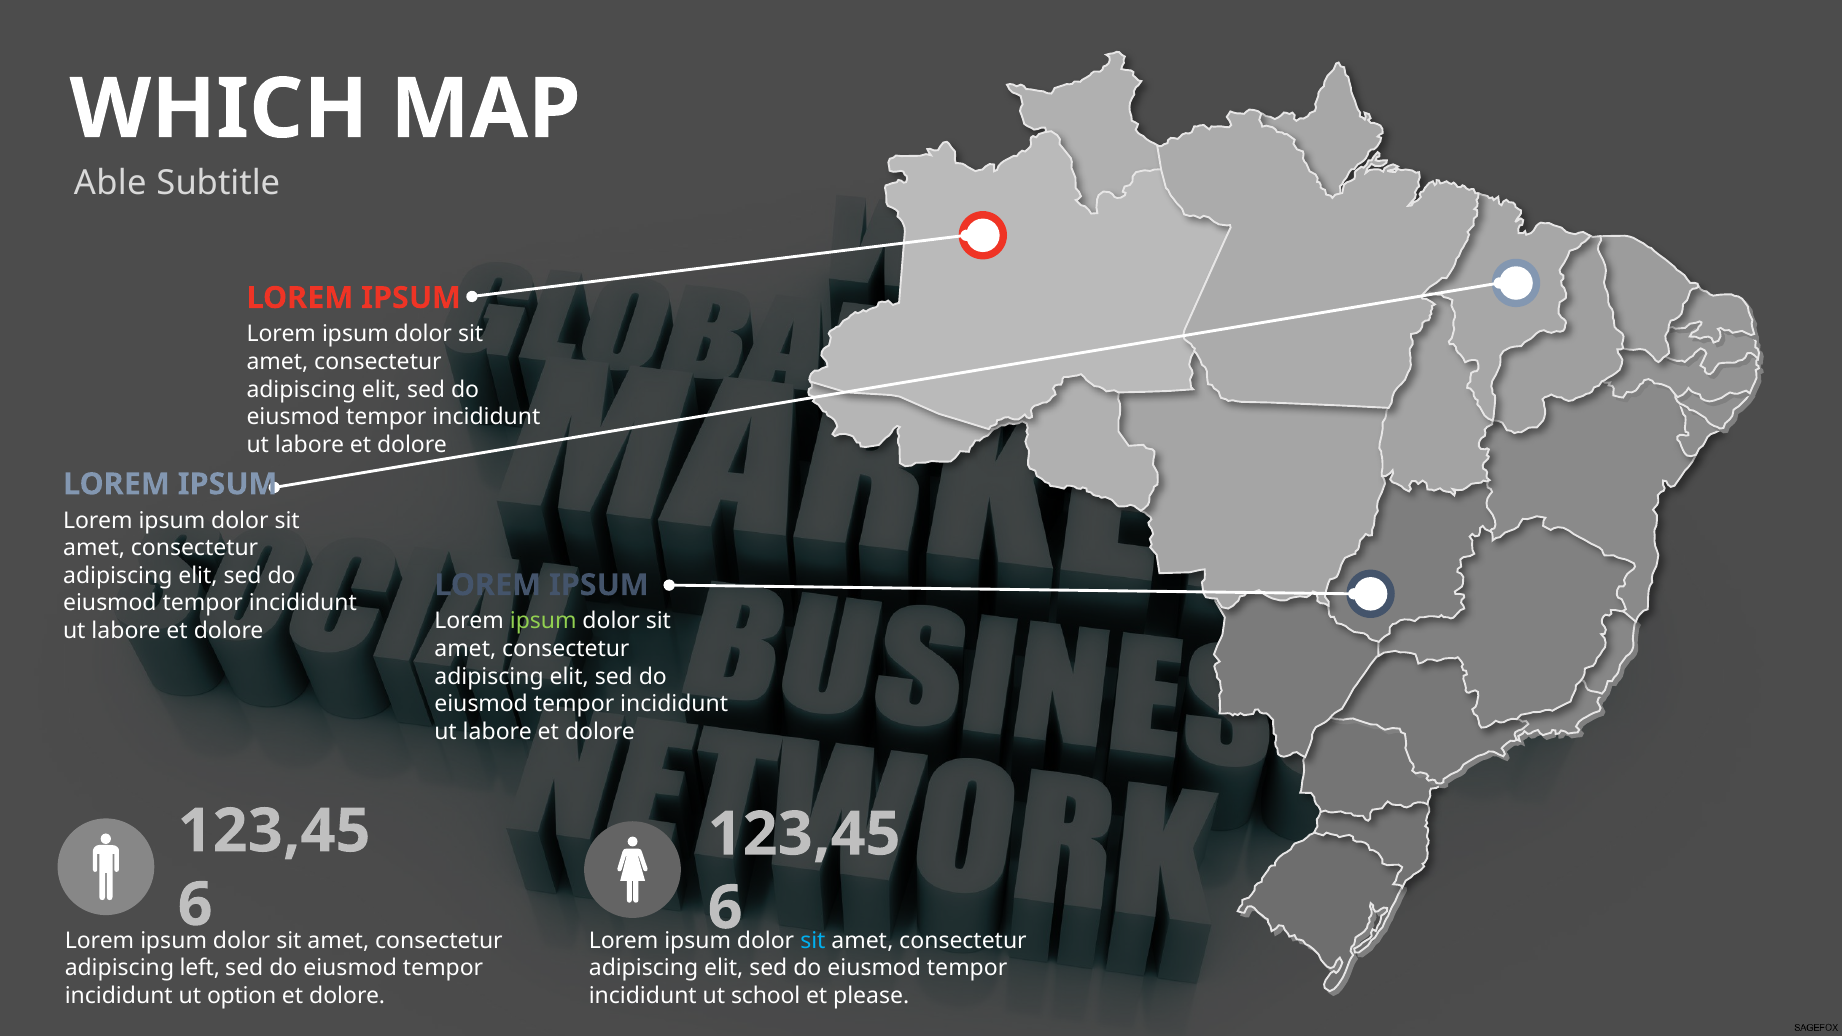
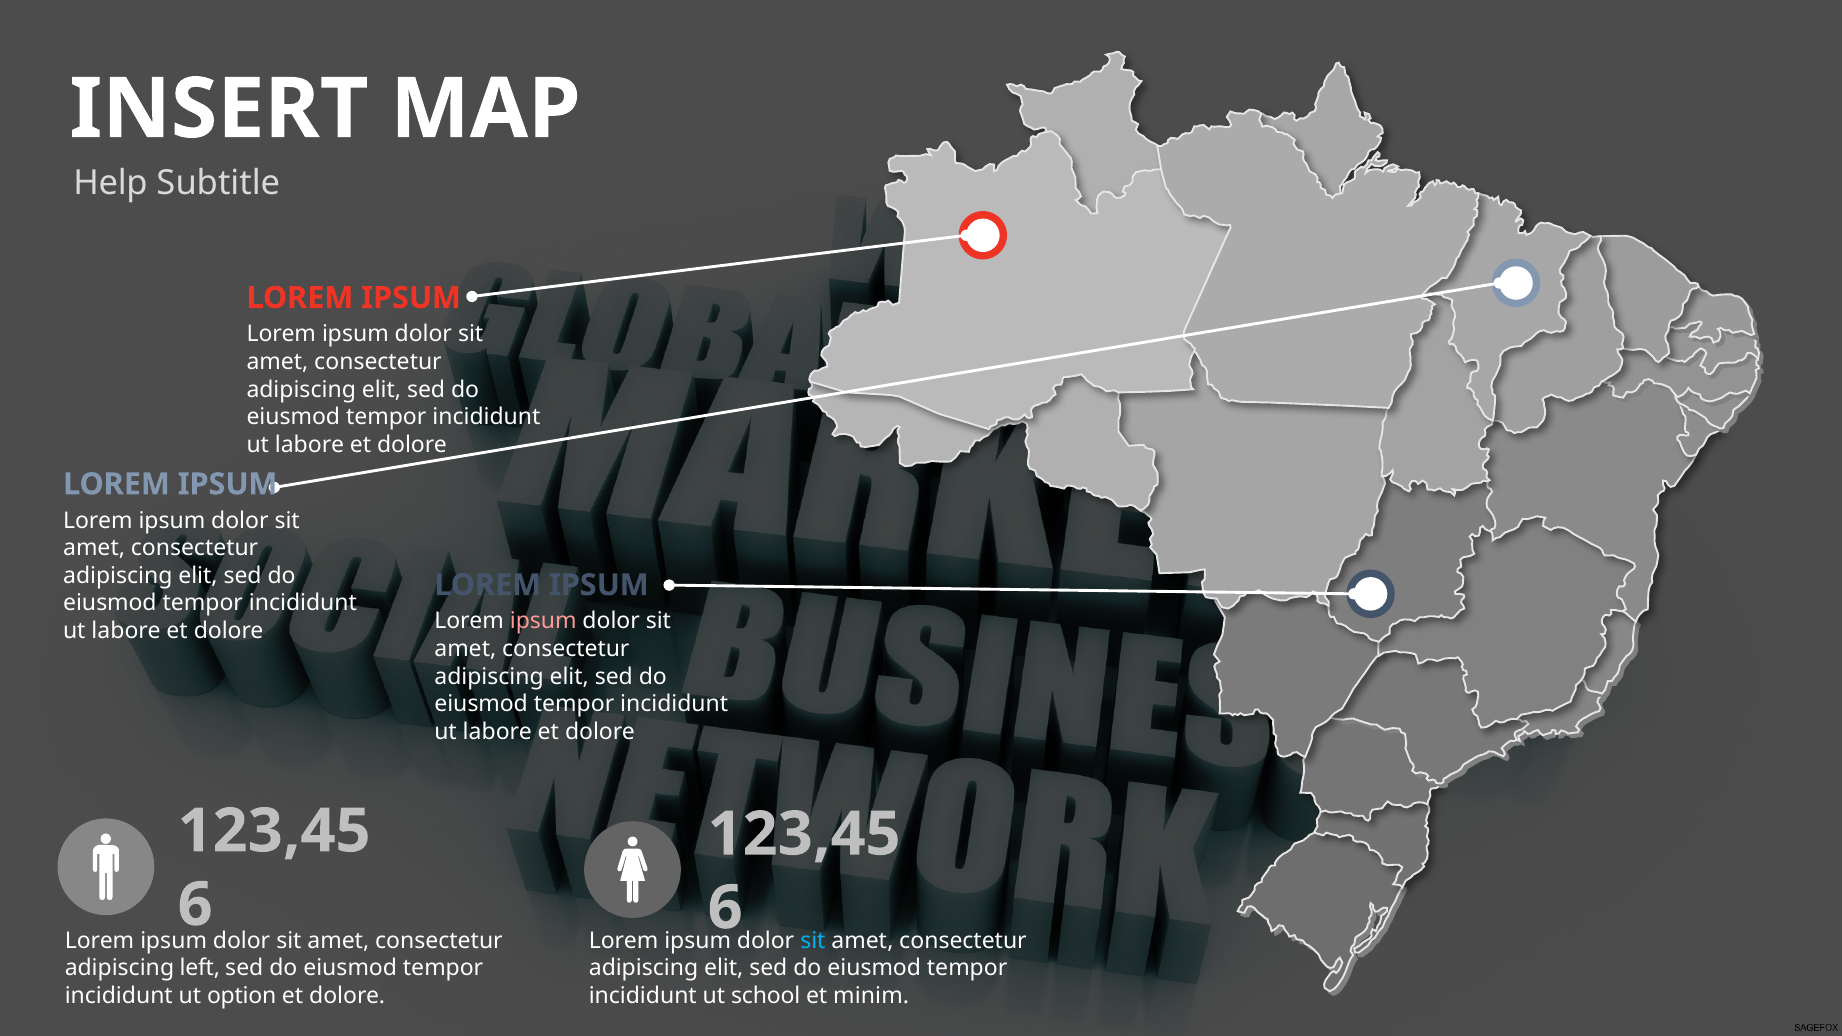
WHICH: WHICH -> INSERT
Able: Able -> Help
ipsum at (543, 621) colour: light green -> pink
please: please -> minim
